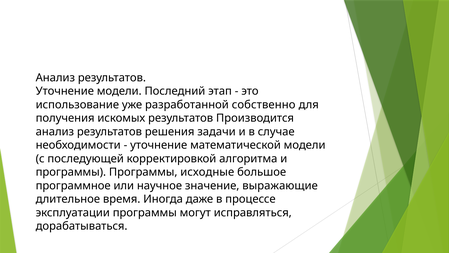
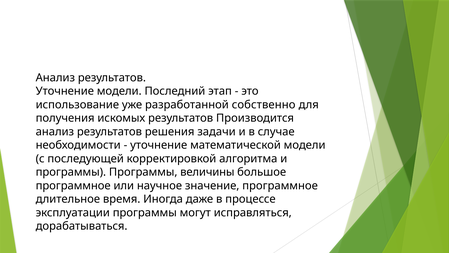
исходные: исходные -> величины
значение выражающие: выражающие -> программное
